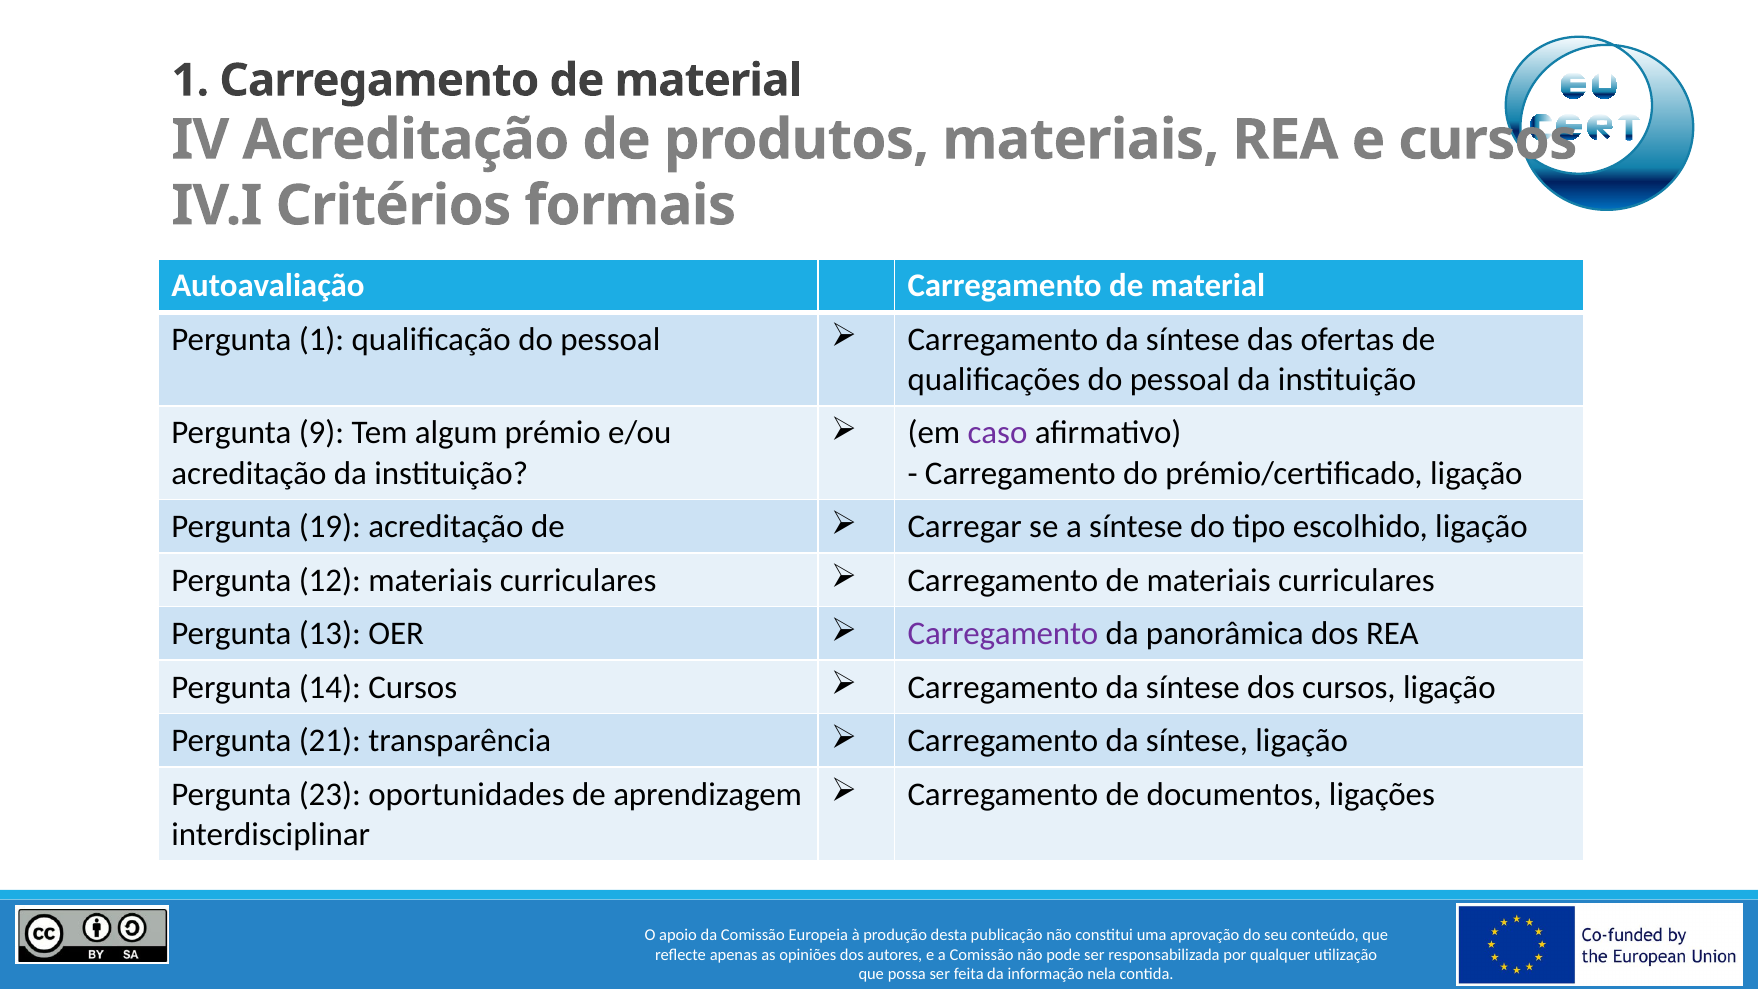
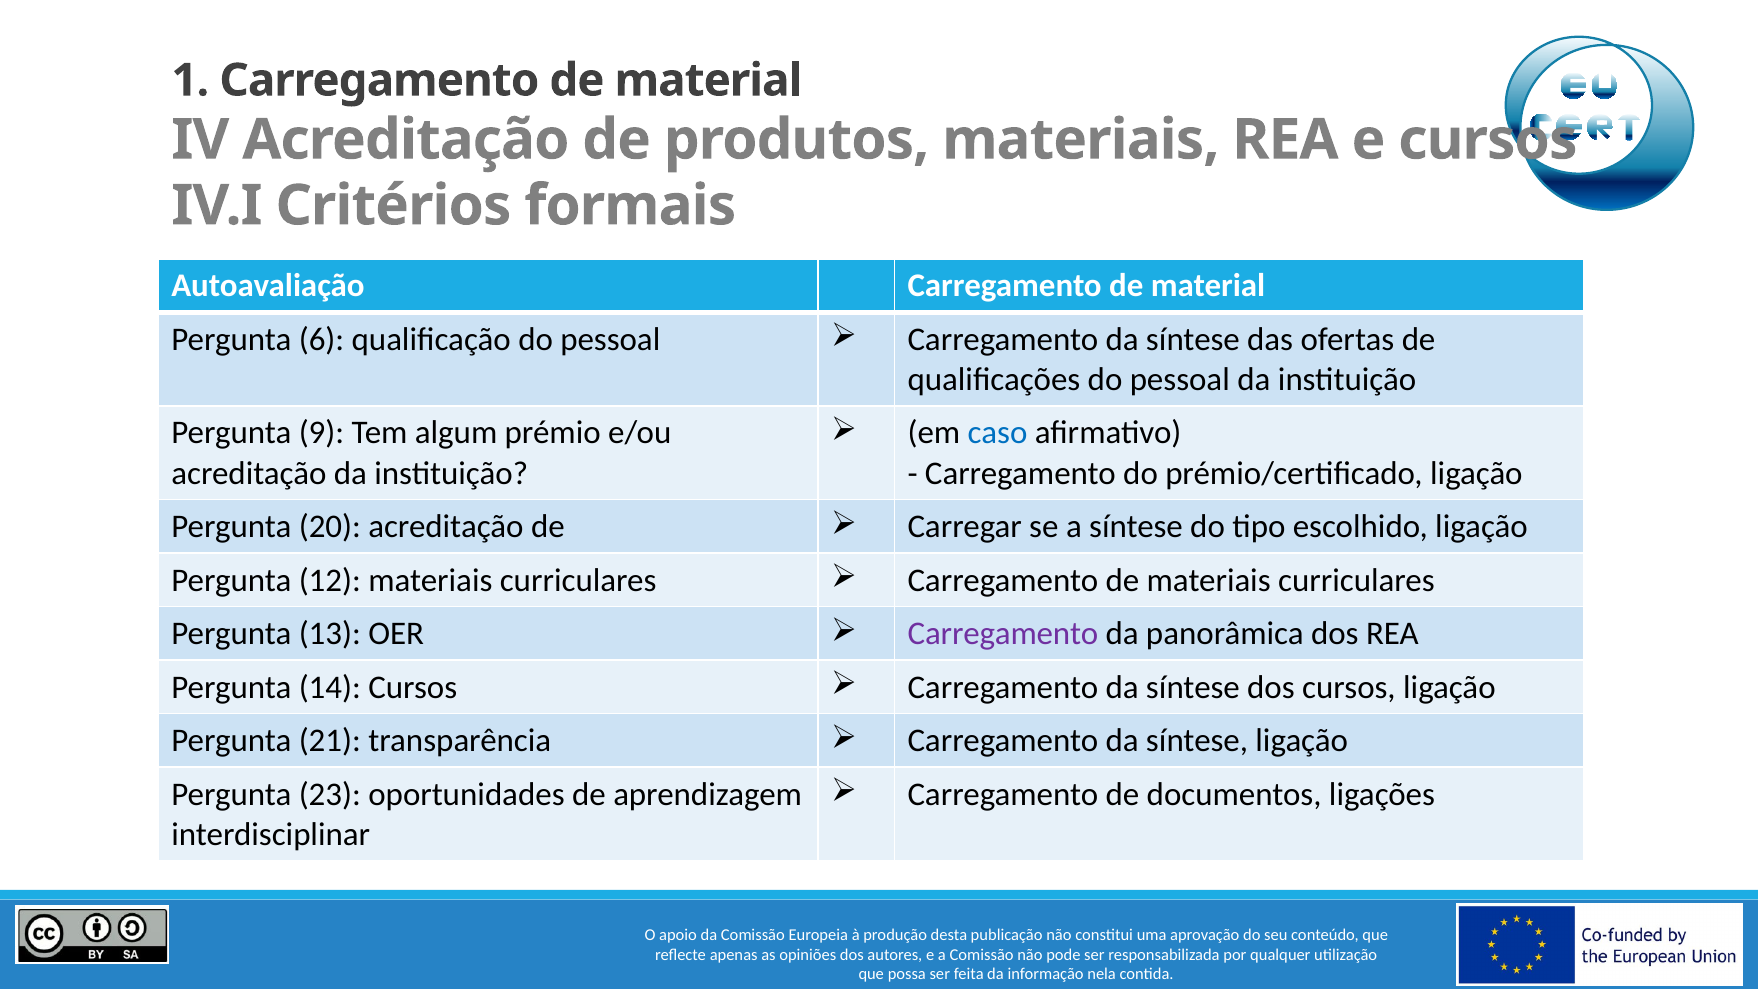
Pergunta 1: 1 -> 6
caso colour: purple -> blue
19: 19 -> 20
